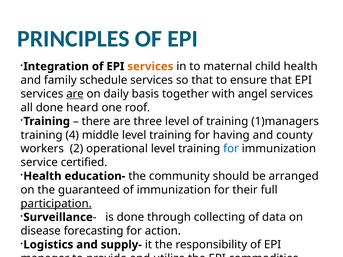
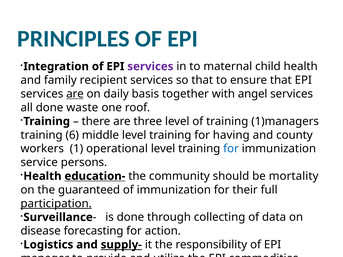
services at (150, 67) colour: orange -> purple
schedule: schedule -> recipient
heard: heard -> waste
4: 4 -> 6
2: 2 -> 1
certified: certified -> persons
education- underline: none -> present
arranged: arranged -> mortality
supply- underline: none -> present
